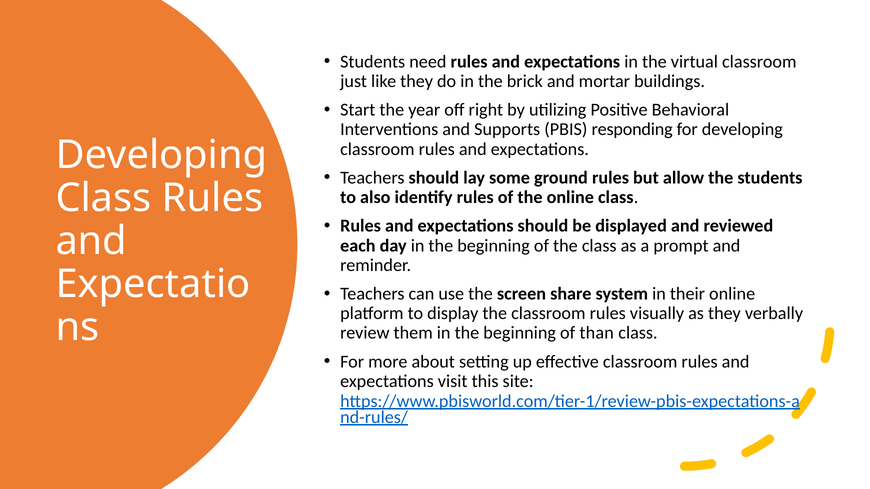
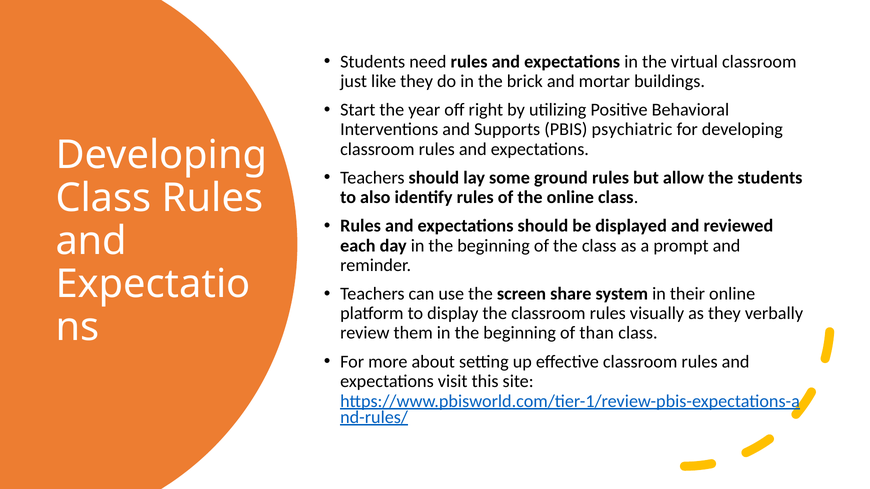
responding: responding -> psychiatric
